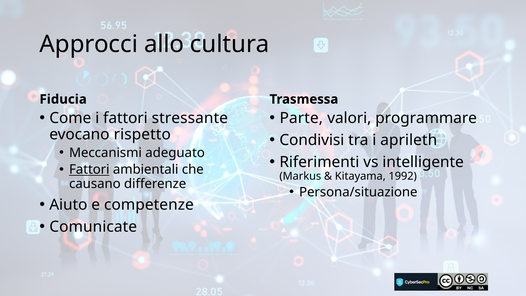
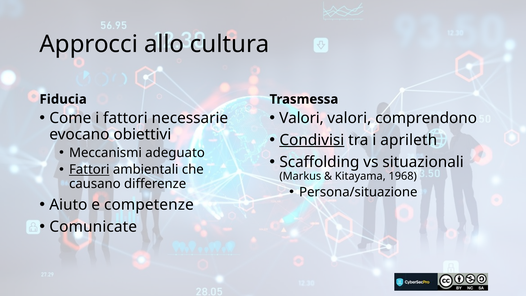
stressante: stressante -> necessarie
Parte at (301, 118): Parte -> Valori
programmare: programmare -> comprendono
rispetto: rispetto -> obiettivi
Condivisi underline: none -> present
Riferimenti: Riferimenti -> Scaffolding
intelligente: intelligente -> situazionali
1992: 1992 -> 1968
